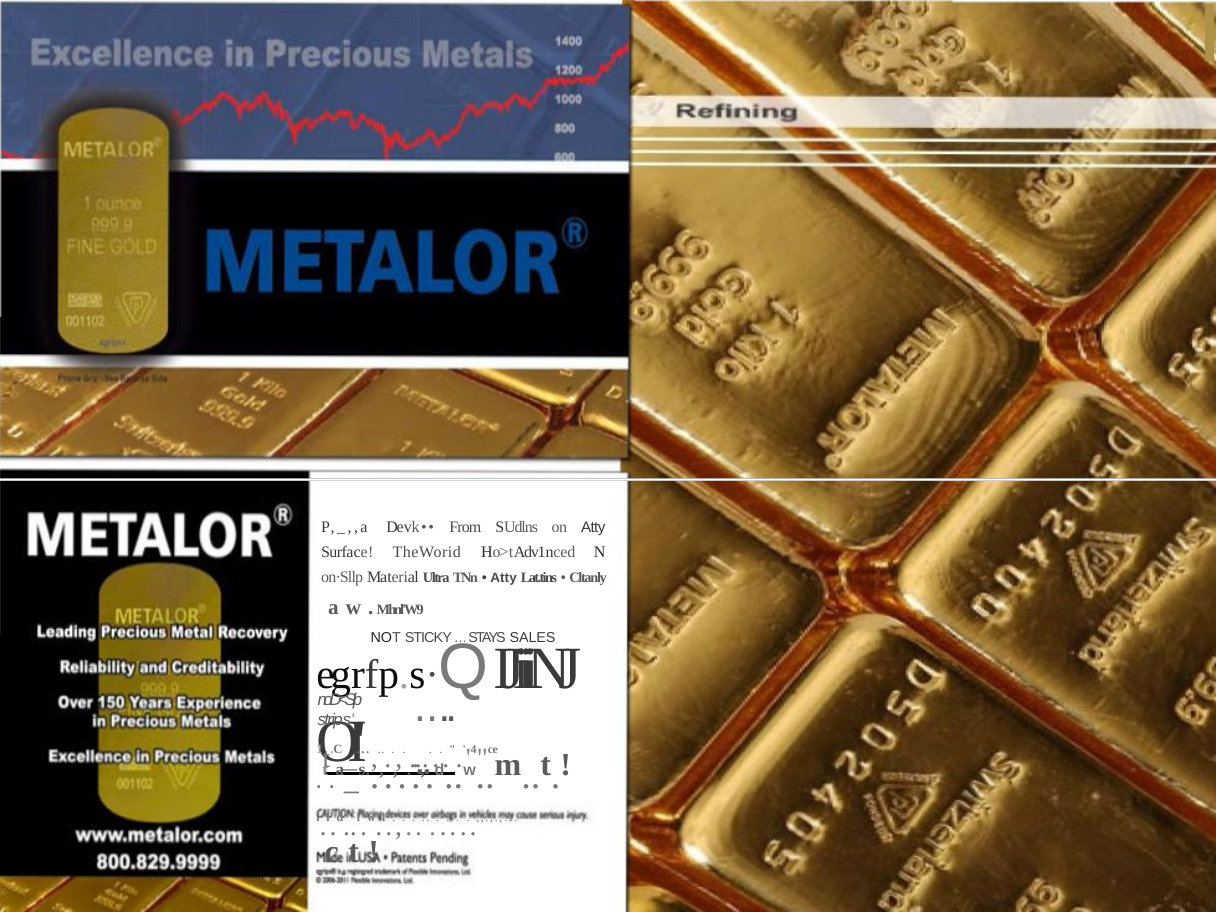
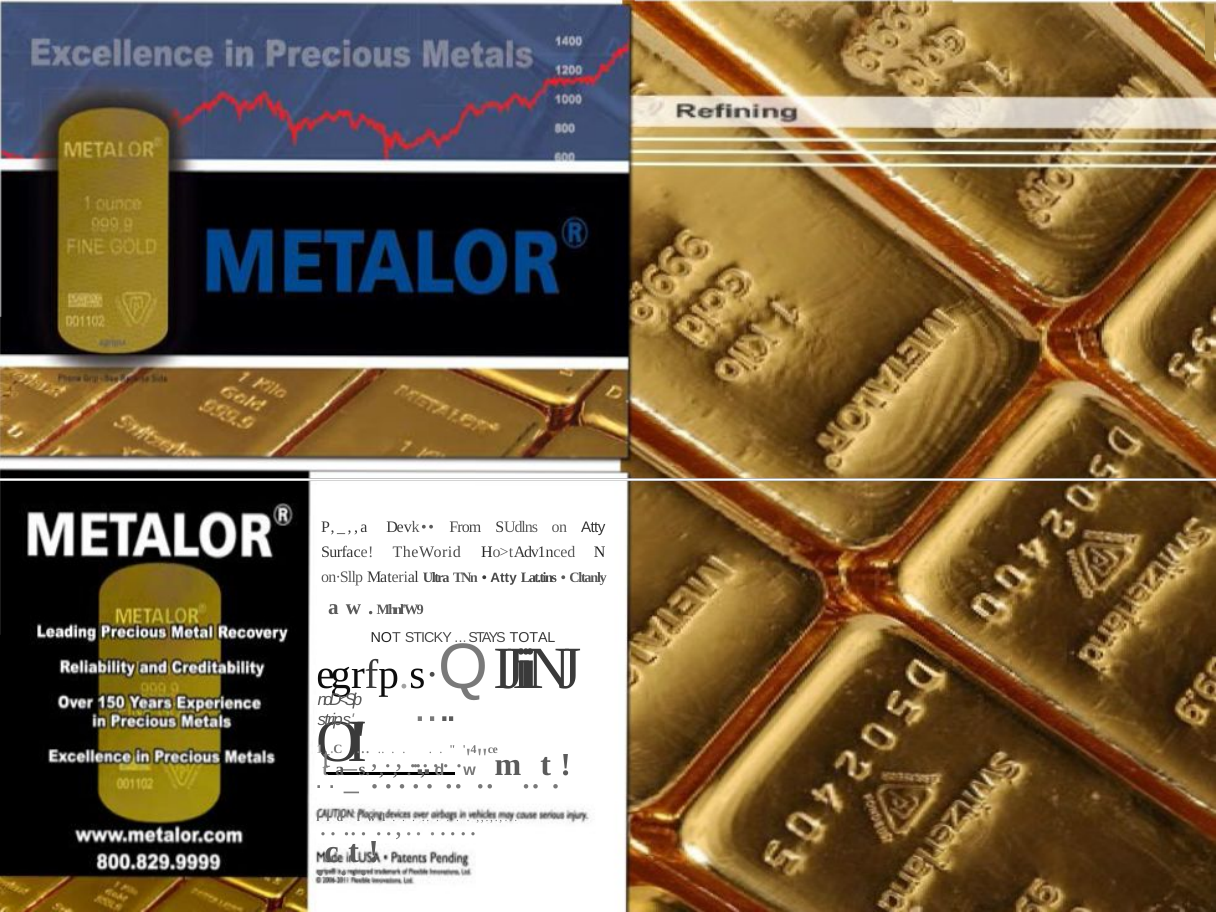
SALES: SALES -> TOTAL
